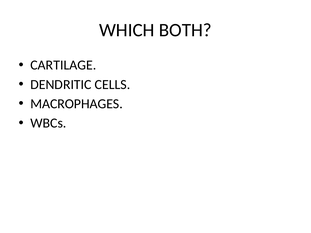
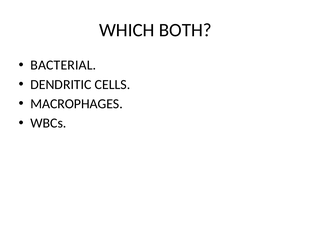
CARTILAGE: CARTILAGE -> BACTERIAL
